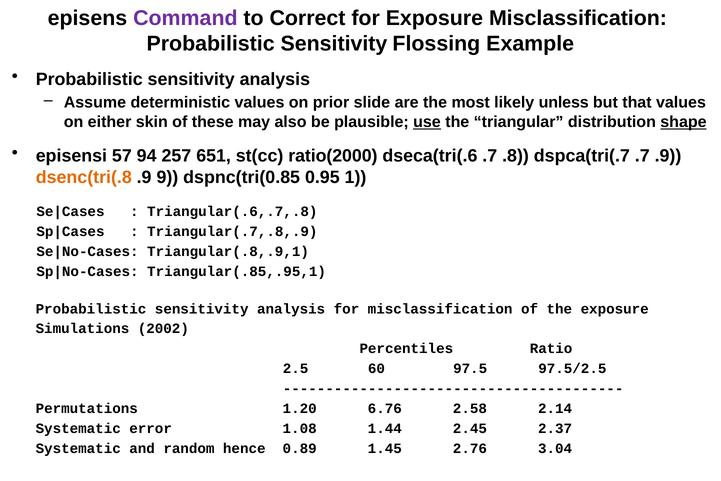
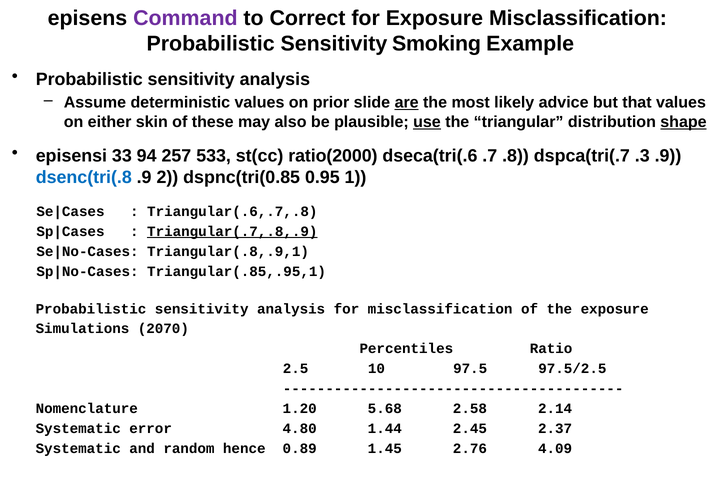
Flossing: Flossing -> Smoking
are underline: none -> present
unless: unless -> advice
57: 57 -> 33
651: 651 -> 533
dspca(tri(.7 .7: .7 -> .3
dsenc(tri(.8 colour: orange -> blue
9: 9 -> 2
Triangular(.7,.8,.9 underline: none -> present
2002: 2002 -> 2070
60: 60 -> 10
Permutations: Permutations -> Nomenclature
6.76: 6.76 -> 5.68
1.08: 1.08 -> 4.80
3.04: 3.04 -> 4.09
